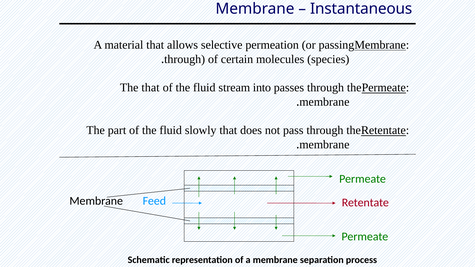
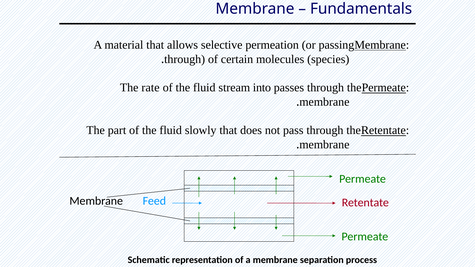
Instantaneous: Instantaneous -> Fundamentals
The that: that -> rate
